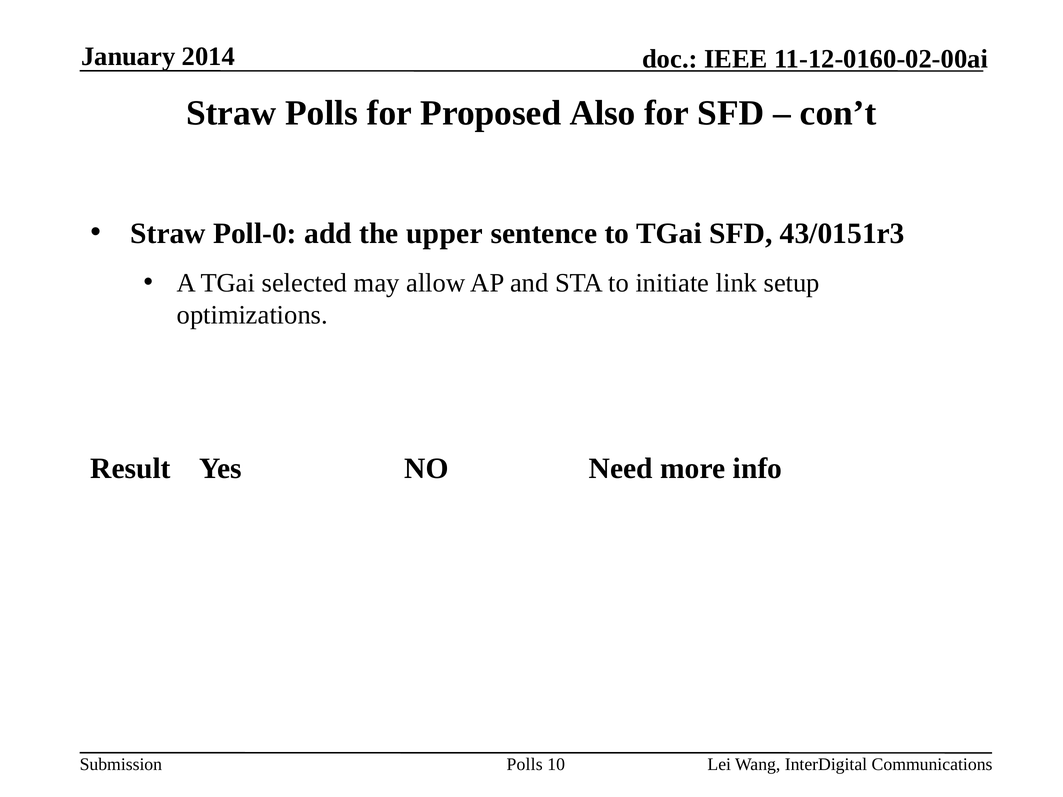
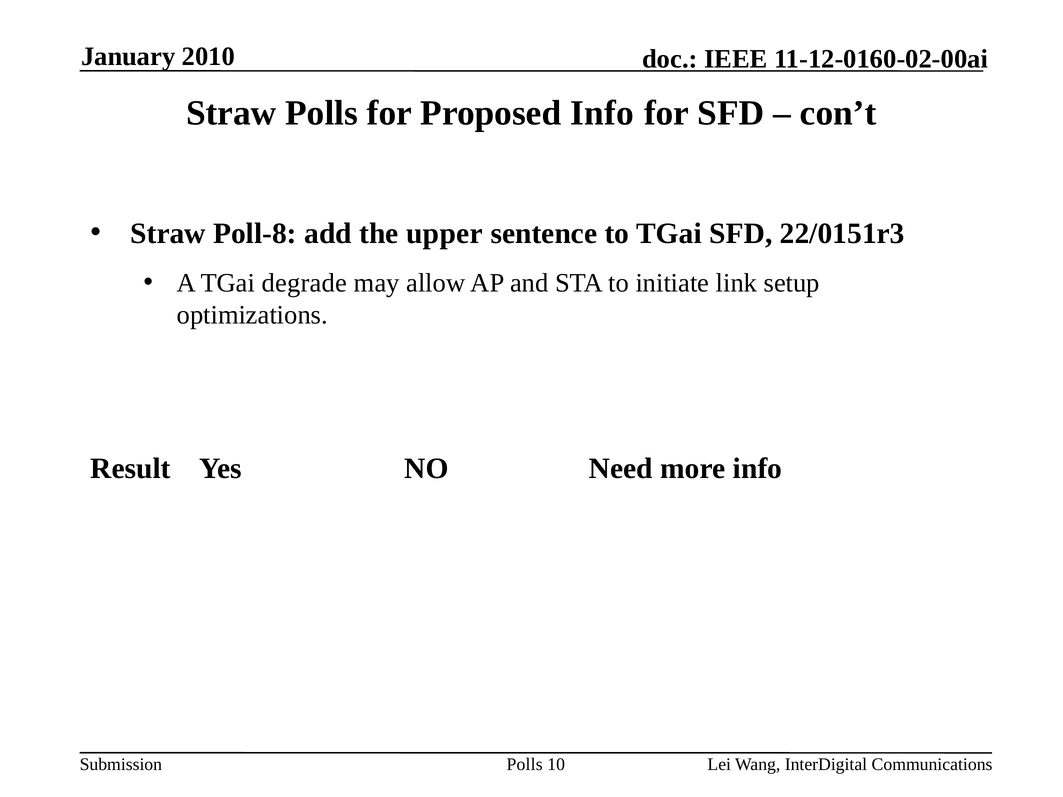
2014: 2014 -> 2010
Proposed Also: Also -> Info
Poll-0: Poll-0 -> Poll-8
43/0151r3: 43/0151r3 -> 22/0151r3
selected: selected -> degrade
